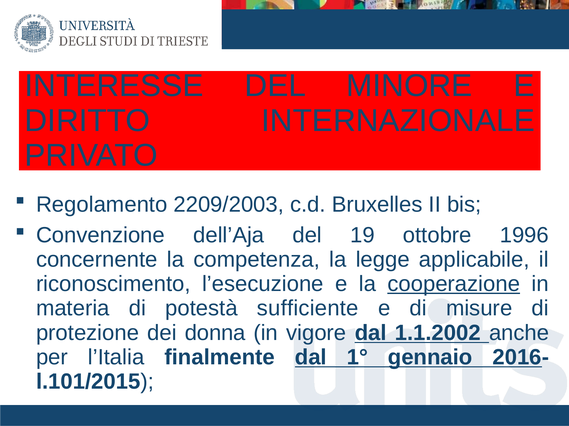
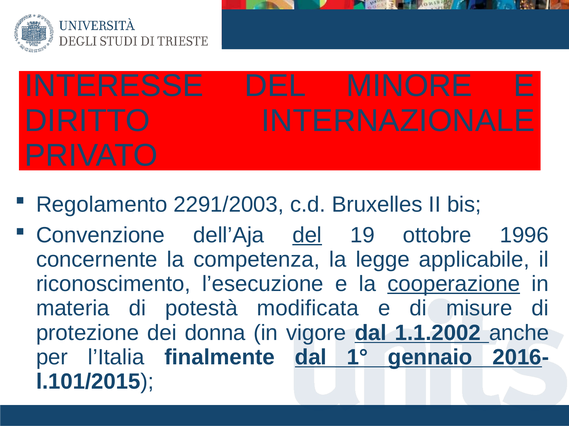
2209/2003: 2209/2003 -> 2291/2003
del at (307, 236) underline: none -> present
sufficiente: sufficiente -> modificata
